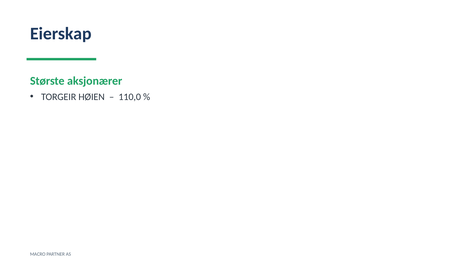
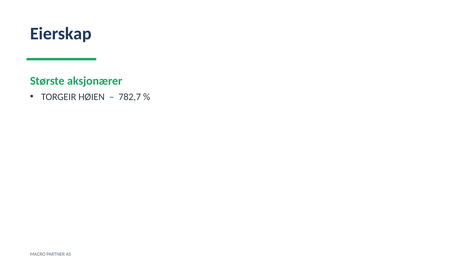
110,0: 110,0 -> 782,7
